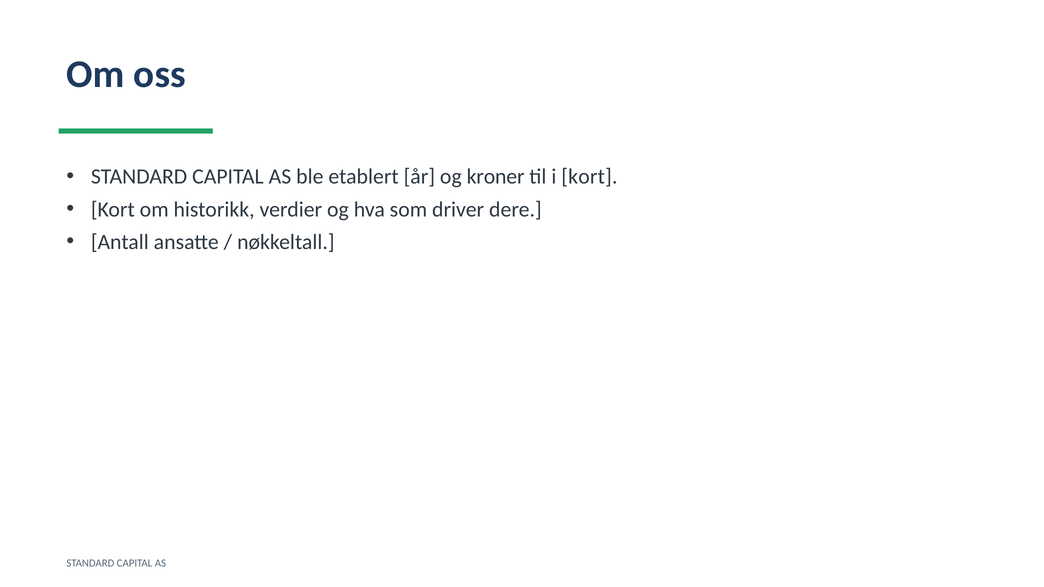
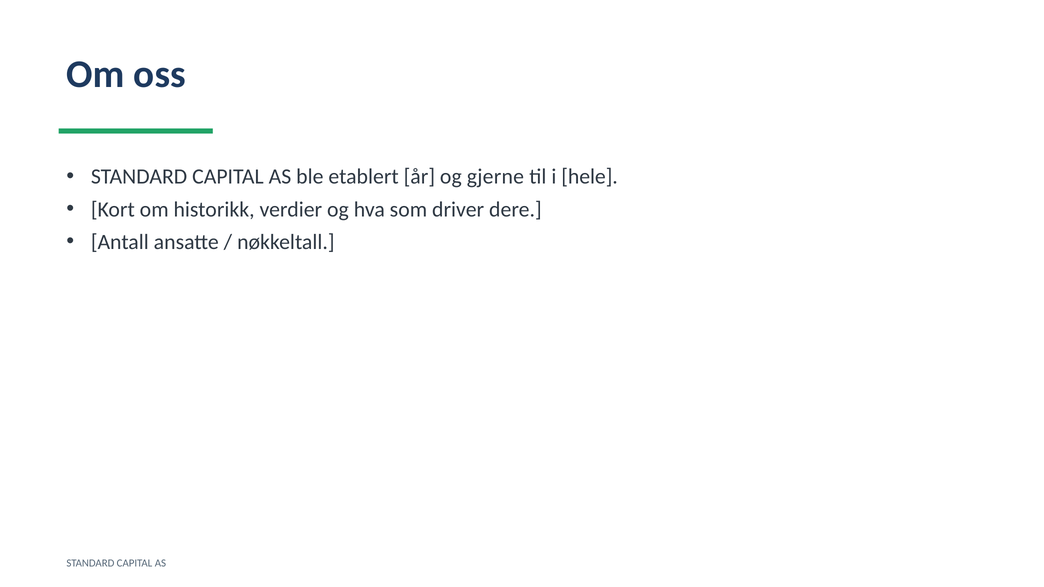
kroner: kroner -> gjerne
i kort: kort -> hele
